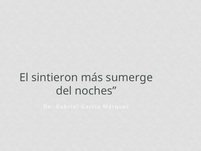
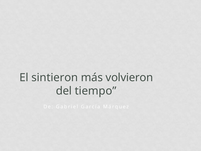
sumerge: sumerge -> volvieron
noches: noches -> tiempo
